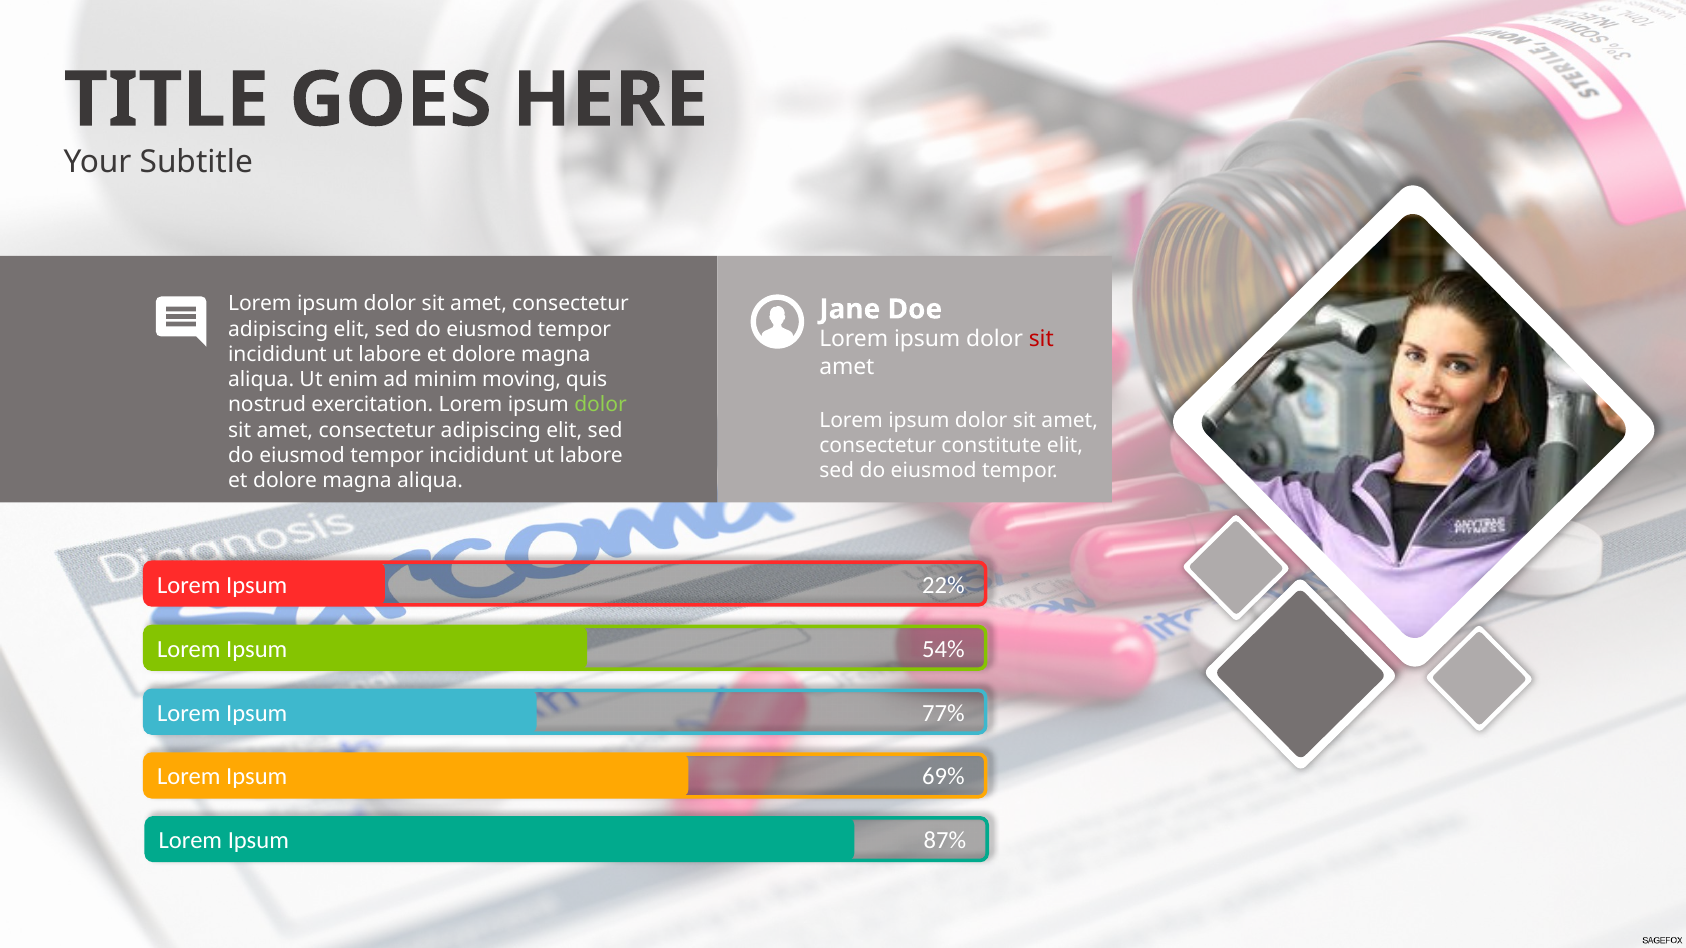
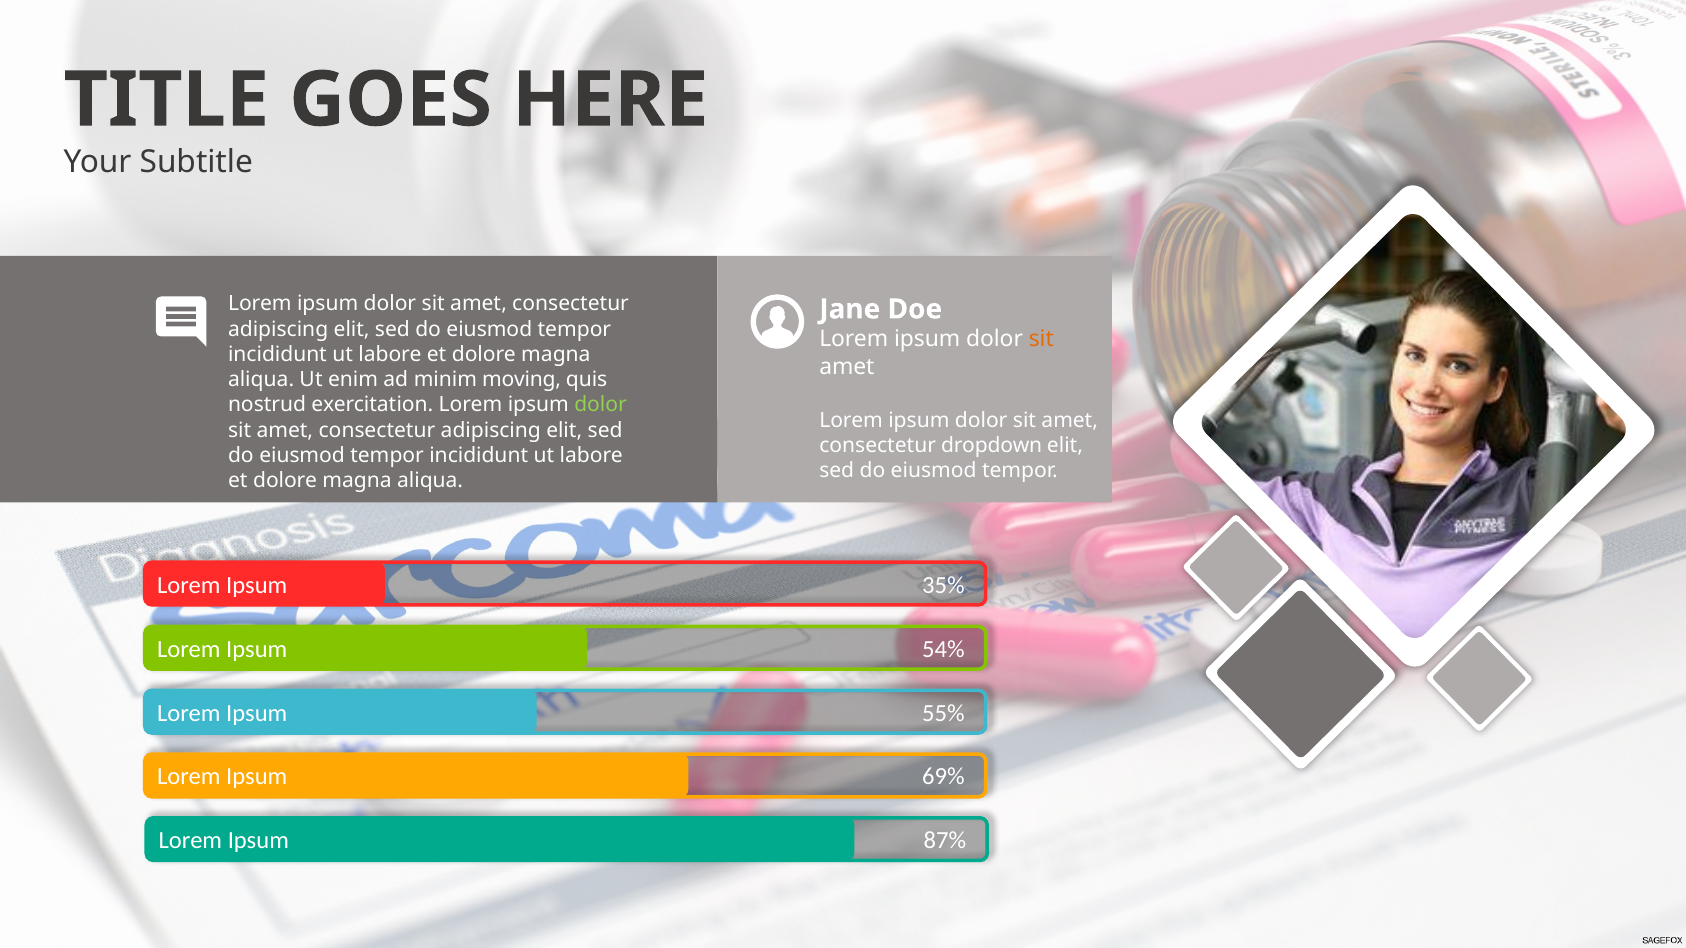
sit at (1041, 340) colour: red -> orange
constitute: constitute -> dropdown
22%: 22% -> 35%
77%: 77% -> 55%
